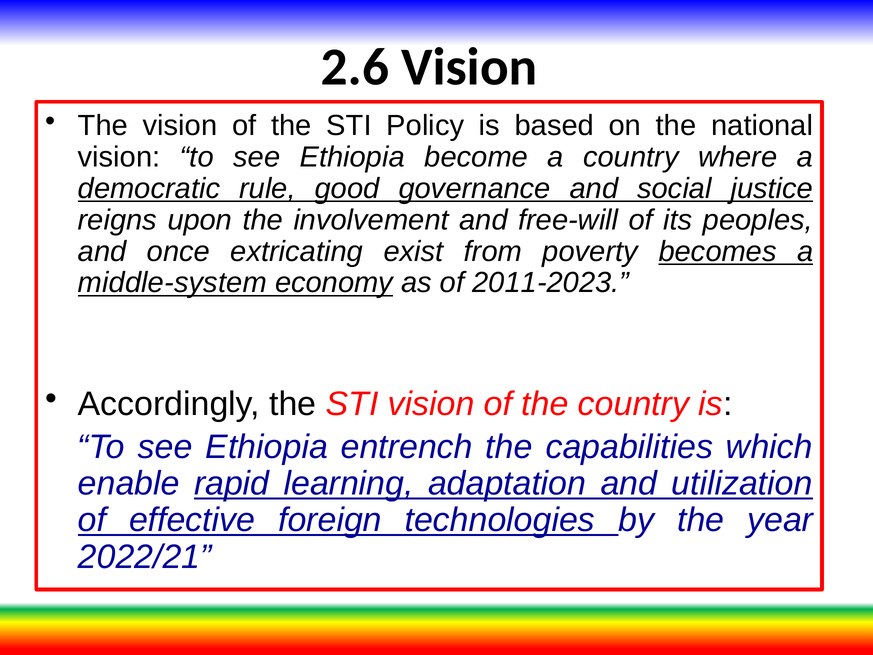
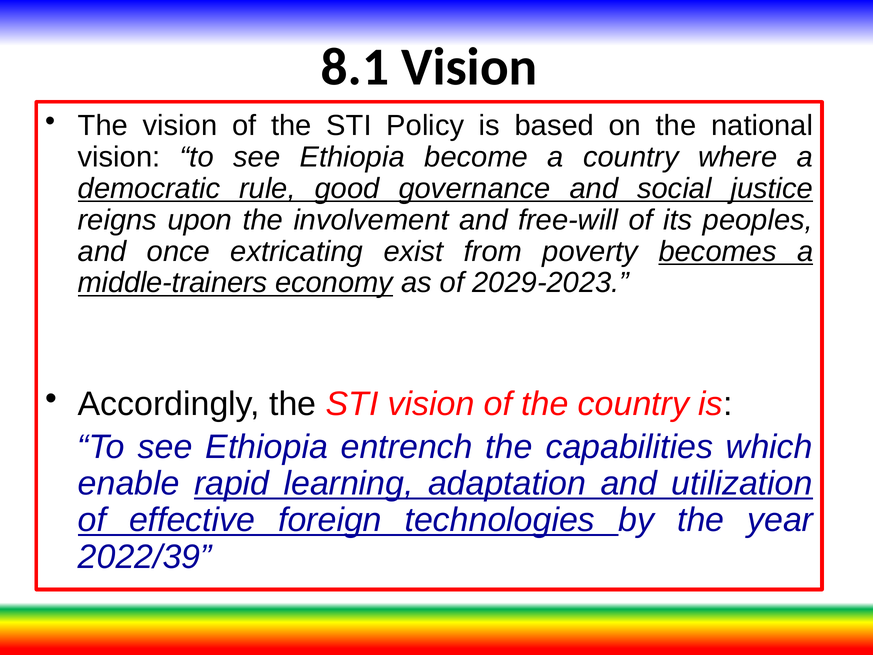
2.6: 2.6 -> 8.1
middle-system: middle-system -> middle-trainers
2011-2023: 2011-2023 -> 2029-2023
2022/21: 2022/21 -> 2022/39
